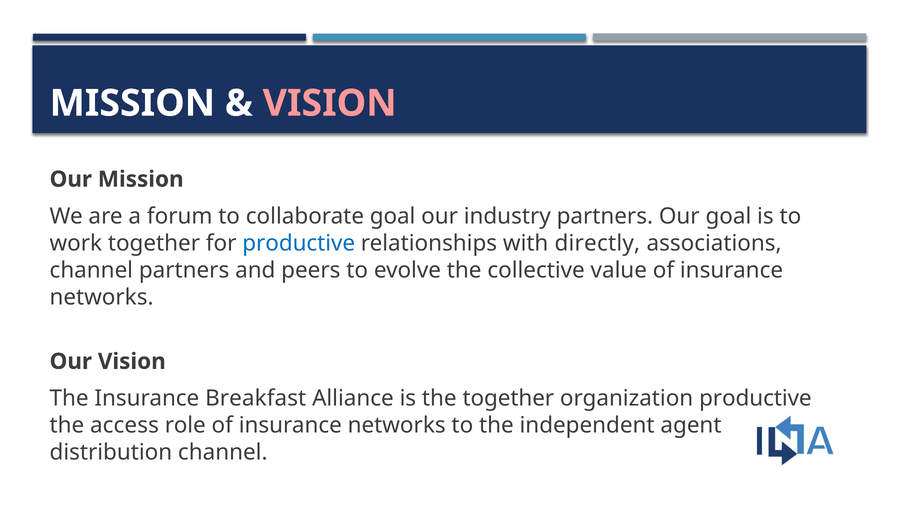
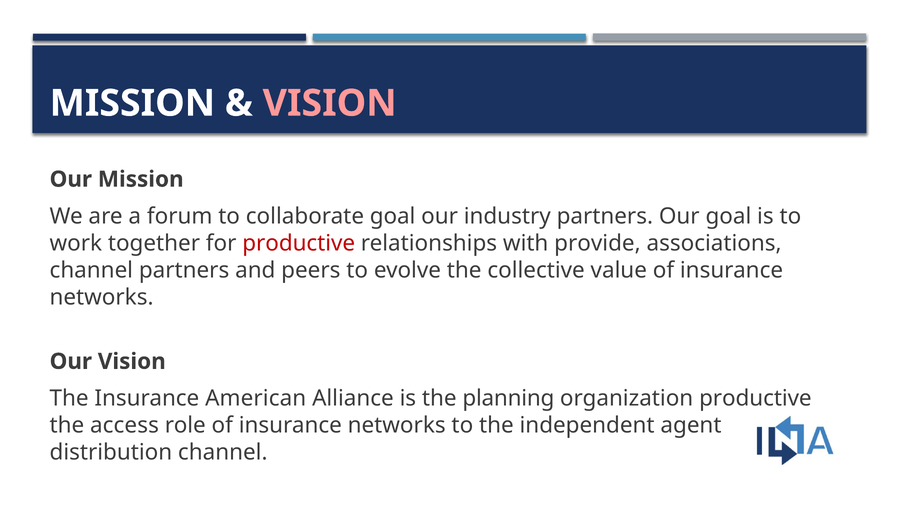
productive at (299, 243) colour: blue -> red
directly: directly -> provide
Breakfast: Breakfast -> American
the together: together -> planning
